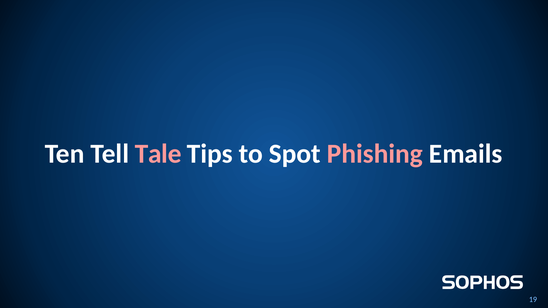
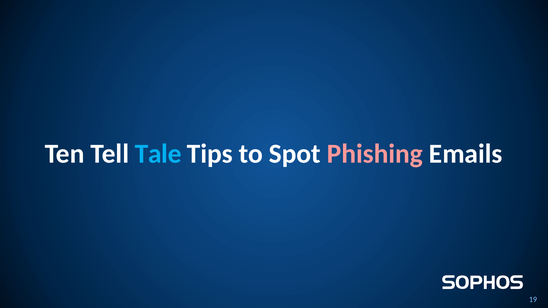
Tale colour: pink -> light blue
